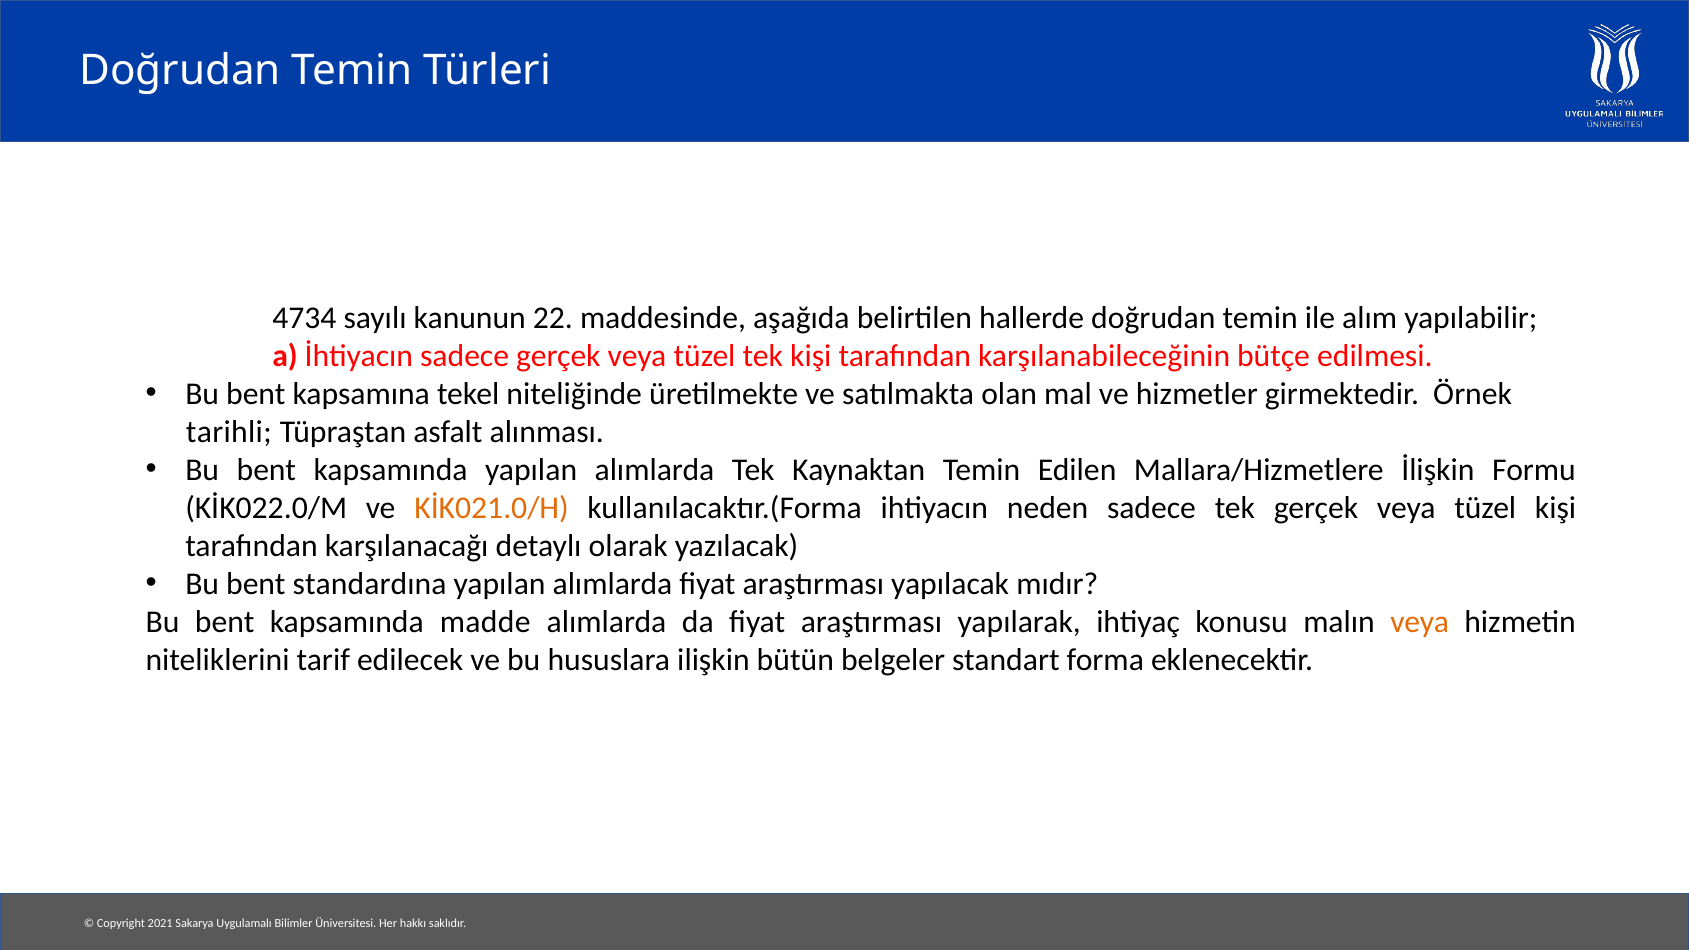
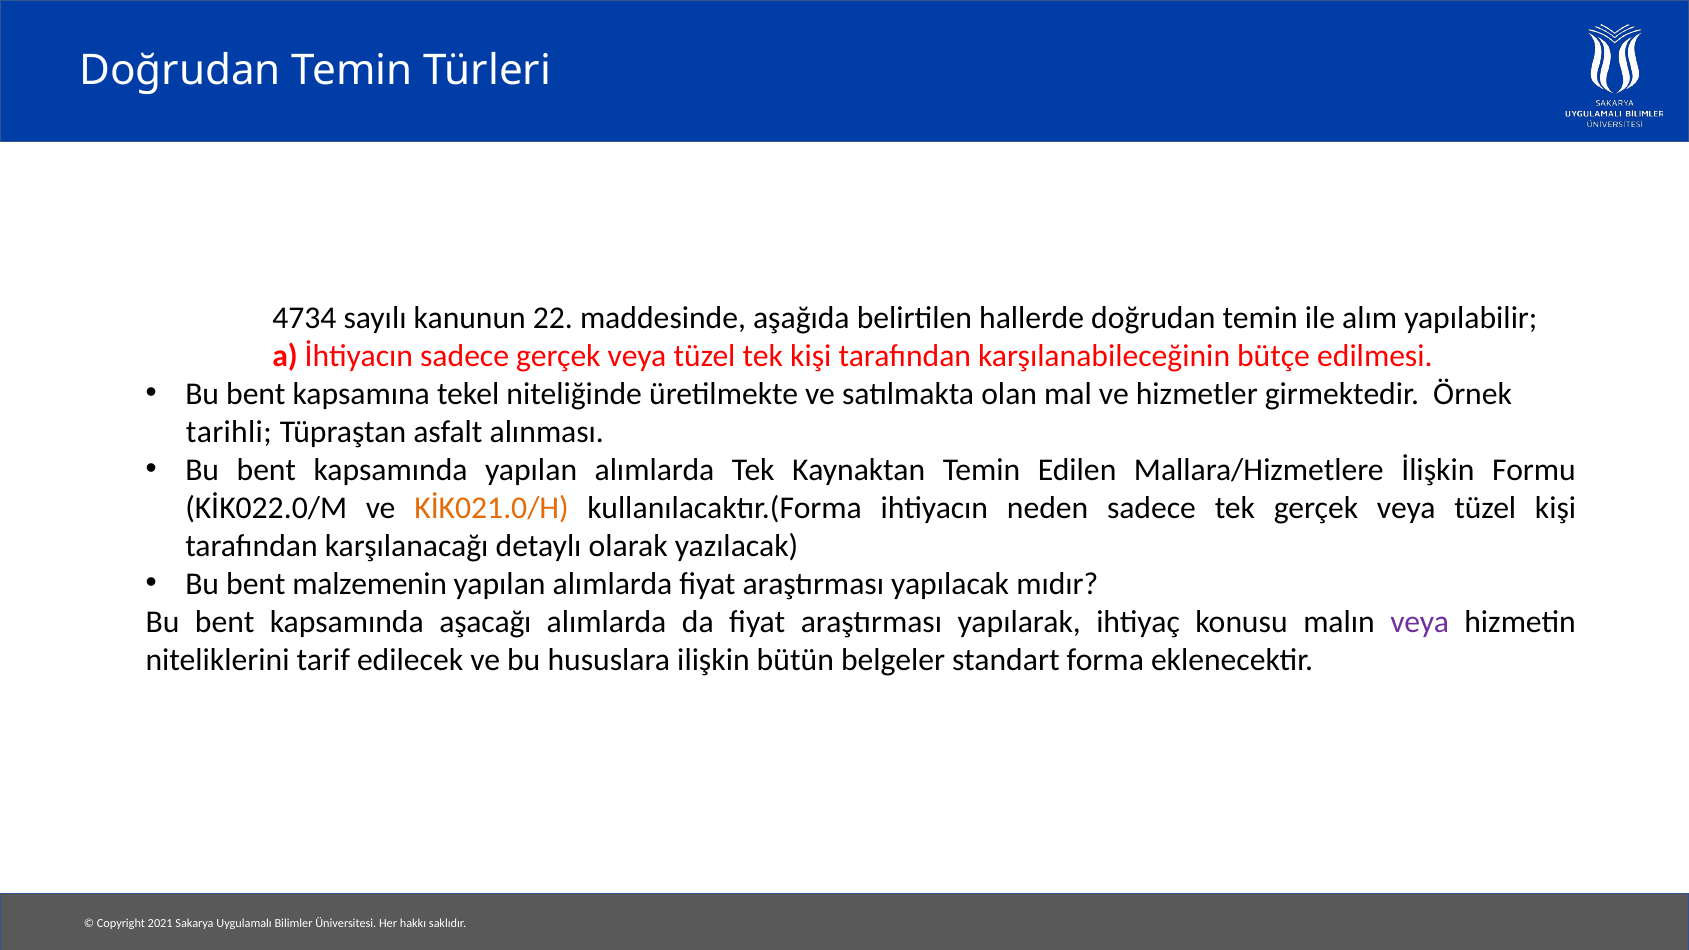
standardına: standardına -> malzemenin
madde: madde -> aşacağı
veya at (1420, 622) colour: orange -> purple
